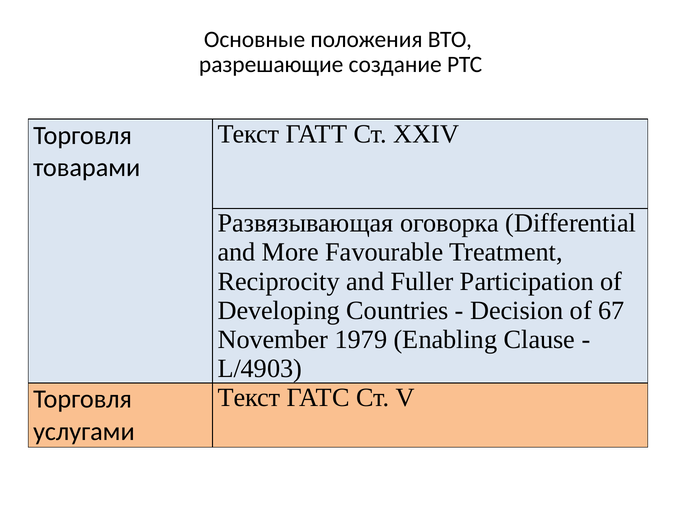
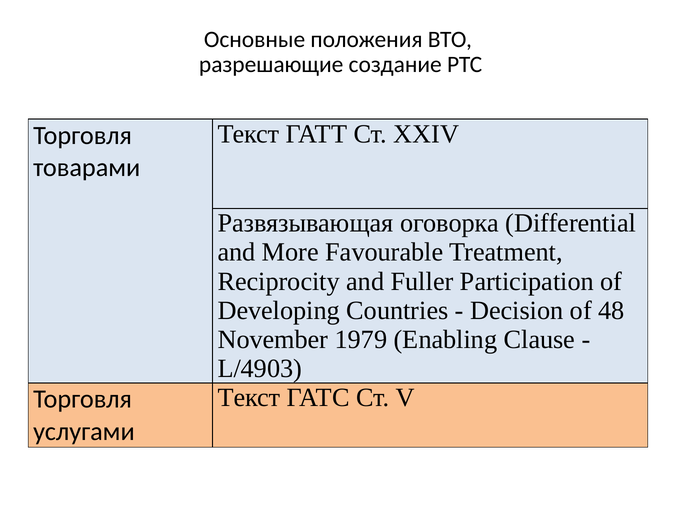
67: 67 -> 48
